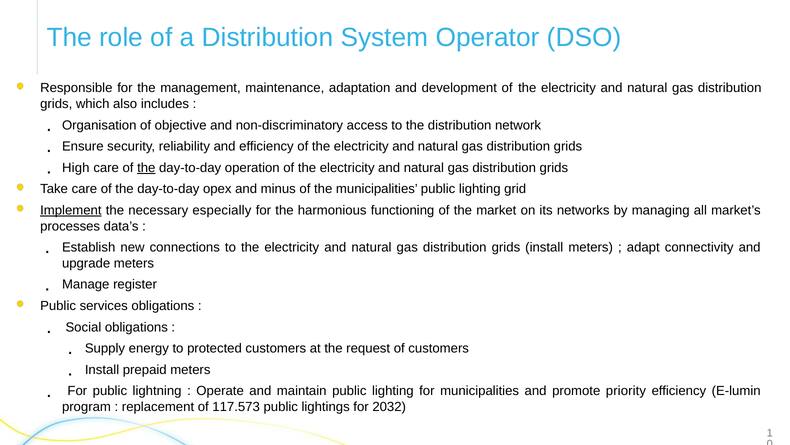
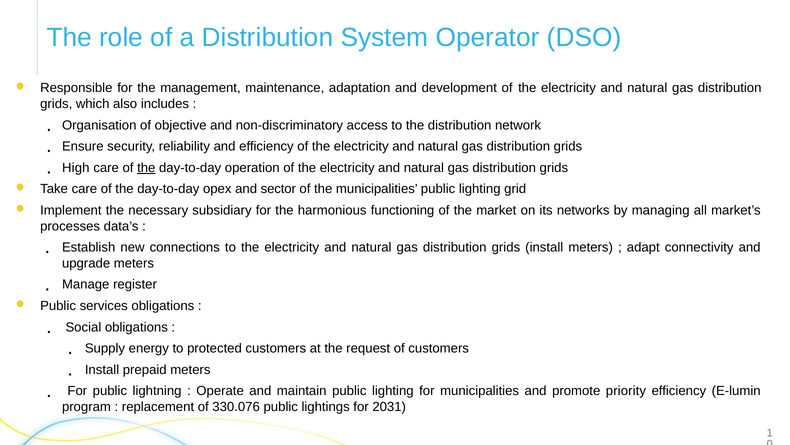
minus: minus -> sector
Implement underline: present -> none
especially: especially -> subsidiary
117.573: 117.573 -> 330.076
2032: 2032 -> 2031
